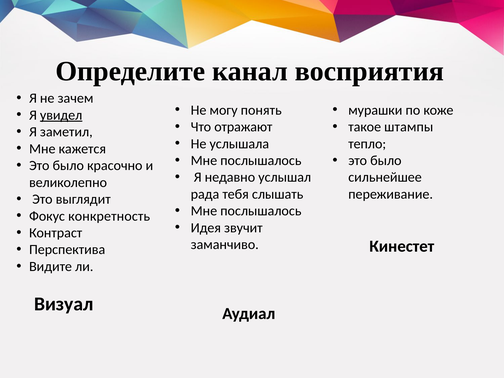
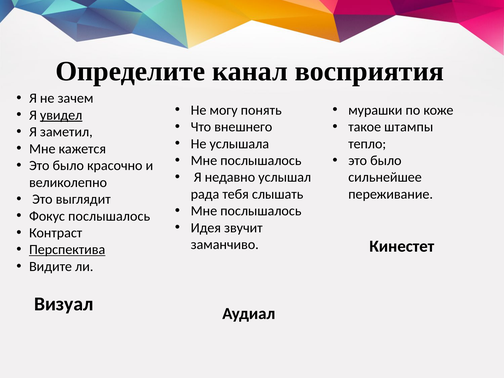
отражают: отражают -> внешнего
Фокус конкретность: конкретность -> послышалось
Перспектива underline: none -> present
